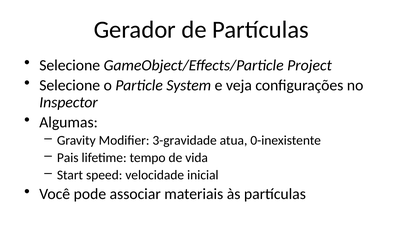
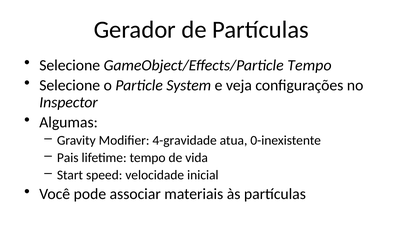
GameObject/Effects/Particle Project: Project -> Tempo
3-gravidade: 3-gravidade -> 4-gravidade
